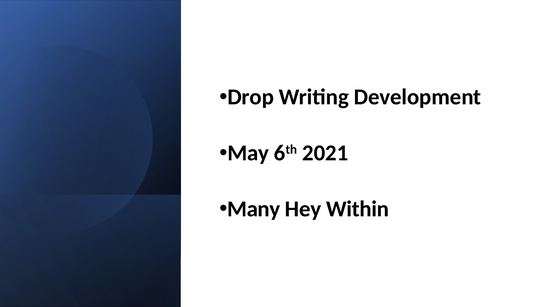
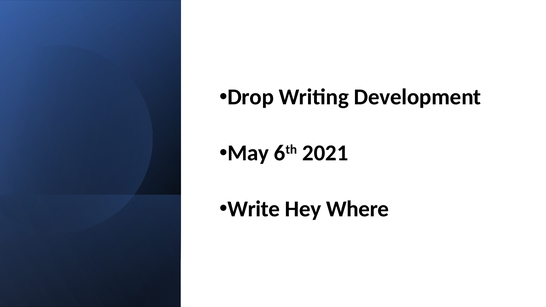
Many: Many -> Write
Within: Within -> Where
